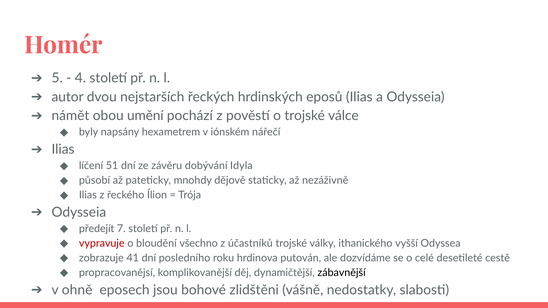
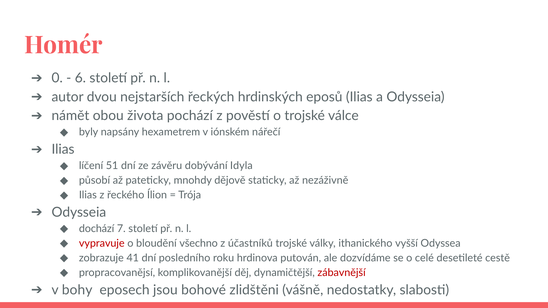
5: 5 -> 0
4: 4 -> 6
umění: umění -> života
předejít: předejít -> dochází
zábavnější colour: black -> red
ohně: ohně -> bohy
